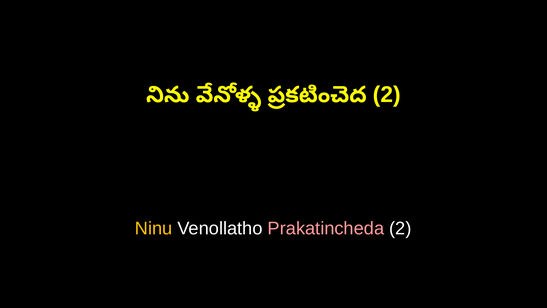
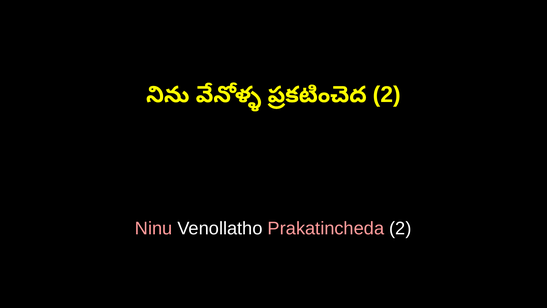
Ninu colour: yellow -> pink
